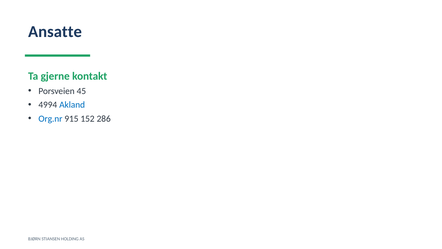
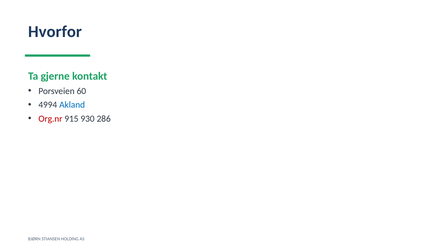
Ansatte: Ansatte -> Hvorfor
45: 45 -> 60
Org.nr colour: blue -> red
152: 152 -> 930
